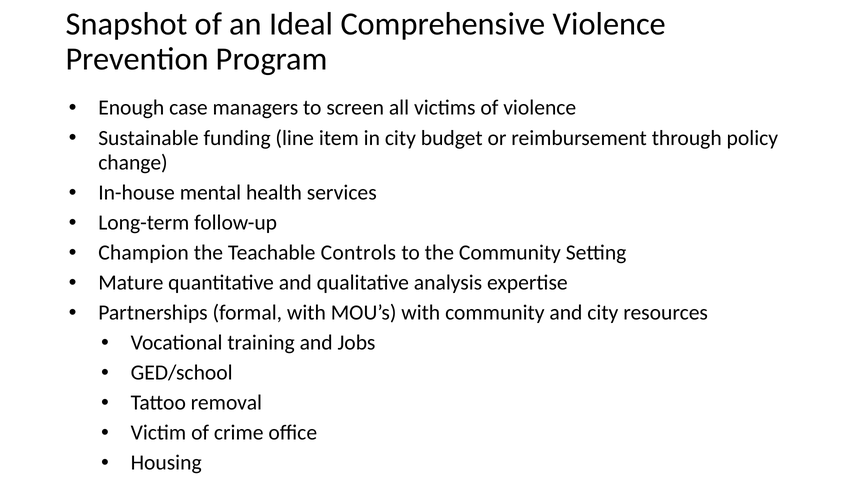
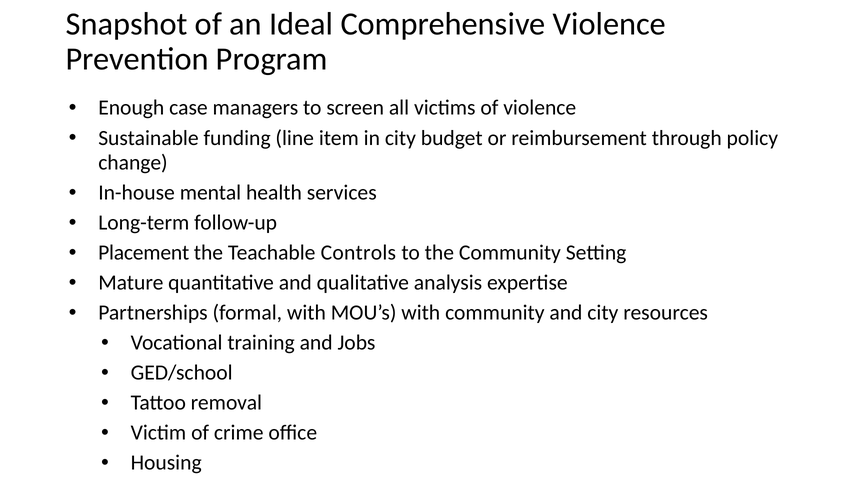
Champion: Champion -> Placement
